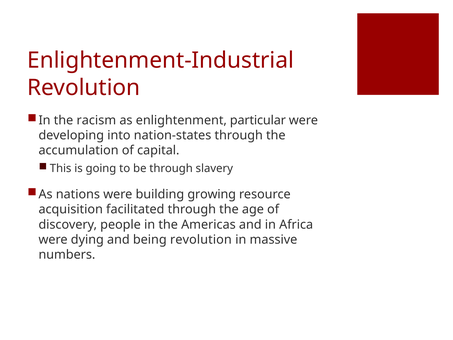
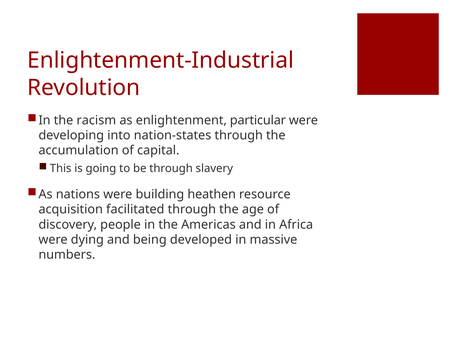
growing: growing -> heathen
being revolution: revolution -> developed
